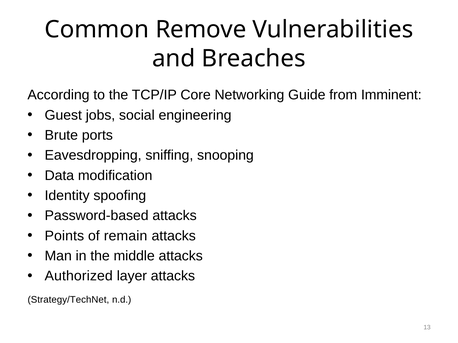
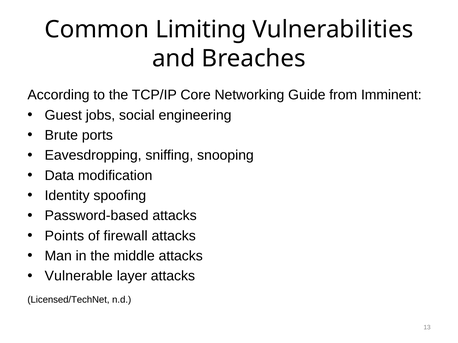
Remove: Remove -> Limiting
remain: remain -> firewall
Authorized: Authorized -> Vulnerable
Strategy/TechNet: Strategy/TechNet -> Licensed/TechNet
